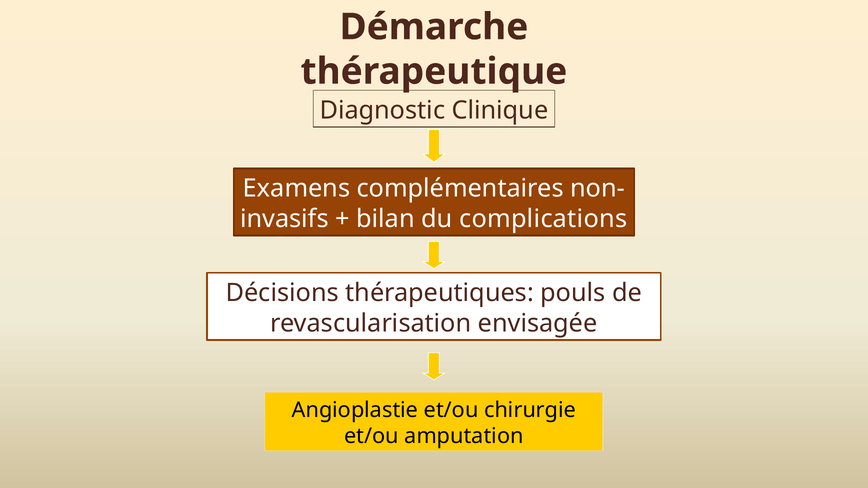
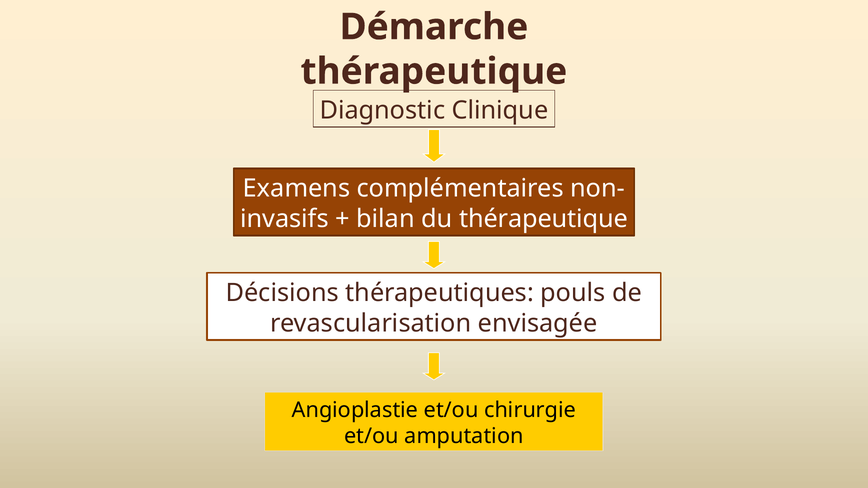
du complications: complications -> thérapeutique
